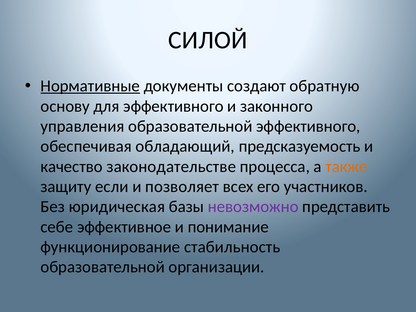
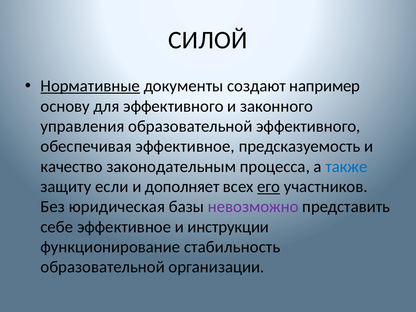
обратную: обратную -> например
обеспечивая обладающий: обладающий -> эффективное
законодательстве: законодательстве -> законодательным
также colour: orange -> blue
позволяет: позволяет -> дополняет
его underline: none -> present
понимание: понимание -> инструкции
